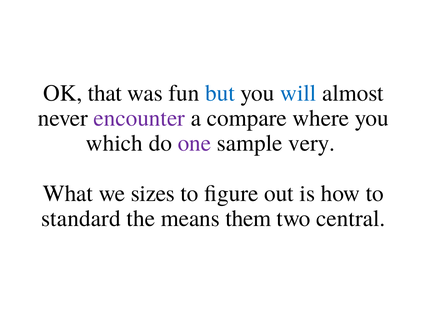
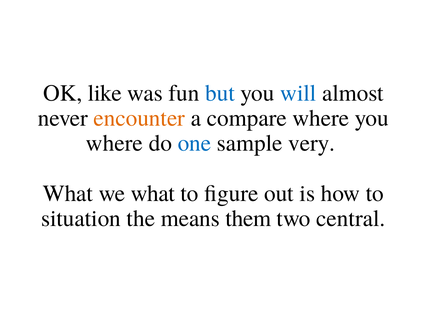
that: that -> like
encounter colour: purple -> orange
which at (114, 143): which -> where
one colour: purple -> blue
we sizes: sizes -> what
standard: standard -> situation
